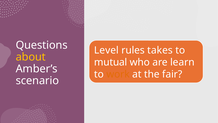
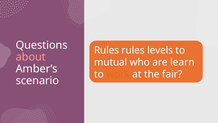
Level at (106, 50): Level -> Rules
takes: takes -> levels
about colour: yellow -> pink
